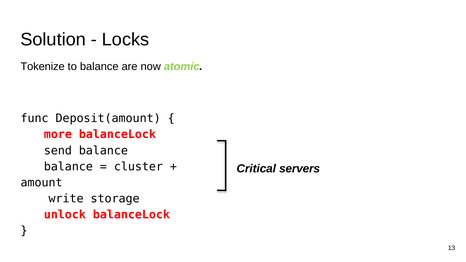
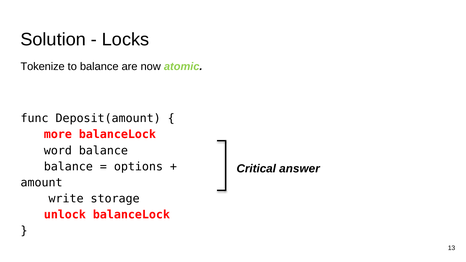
send: send -> word
cluster: cluster -> options
servers: servers -> answer
